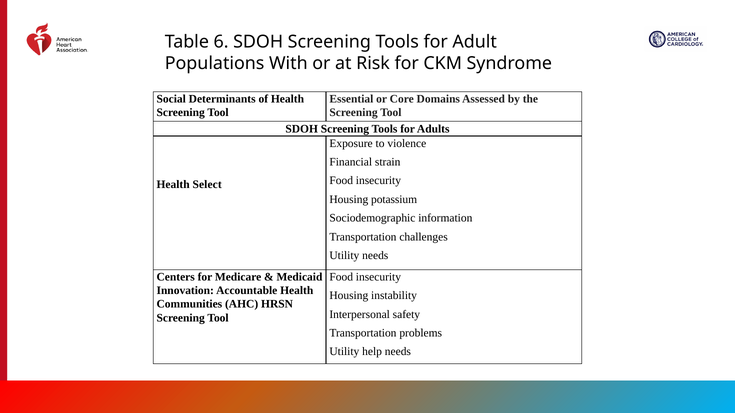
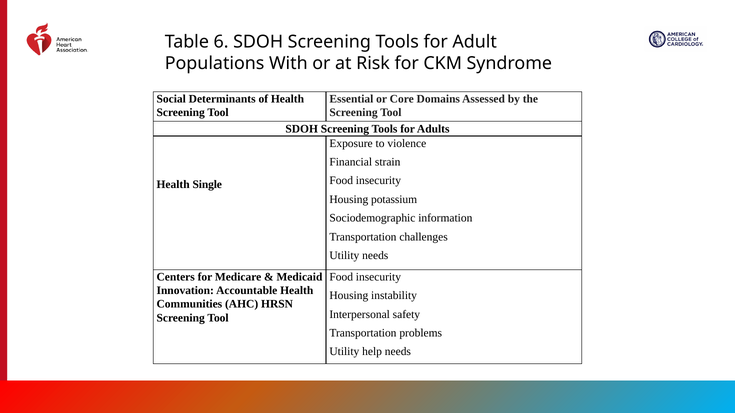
Select: Select -> Single
